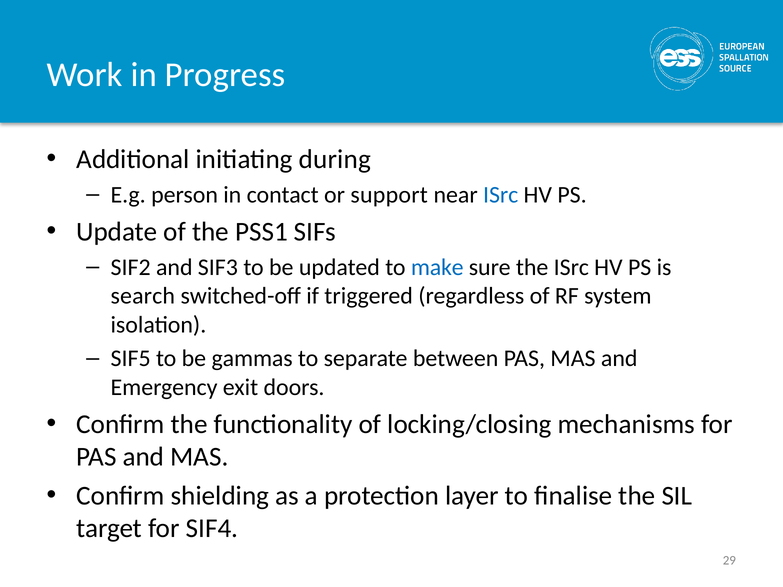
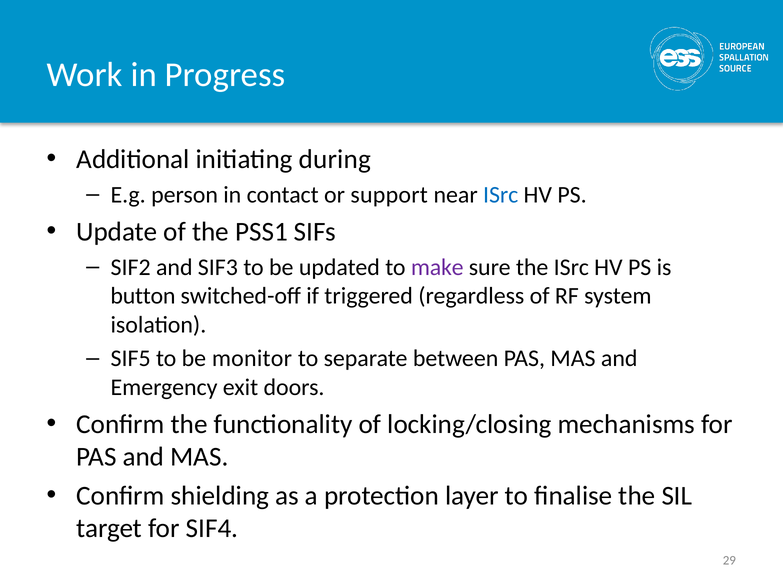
make colour: blue -> purple
search: search -> button
gammas: gammas -> monitor
